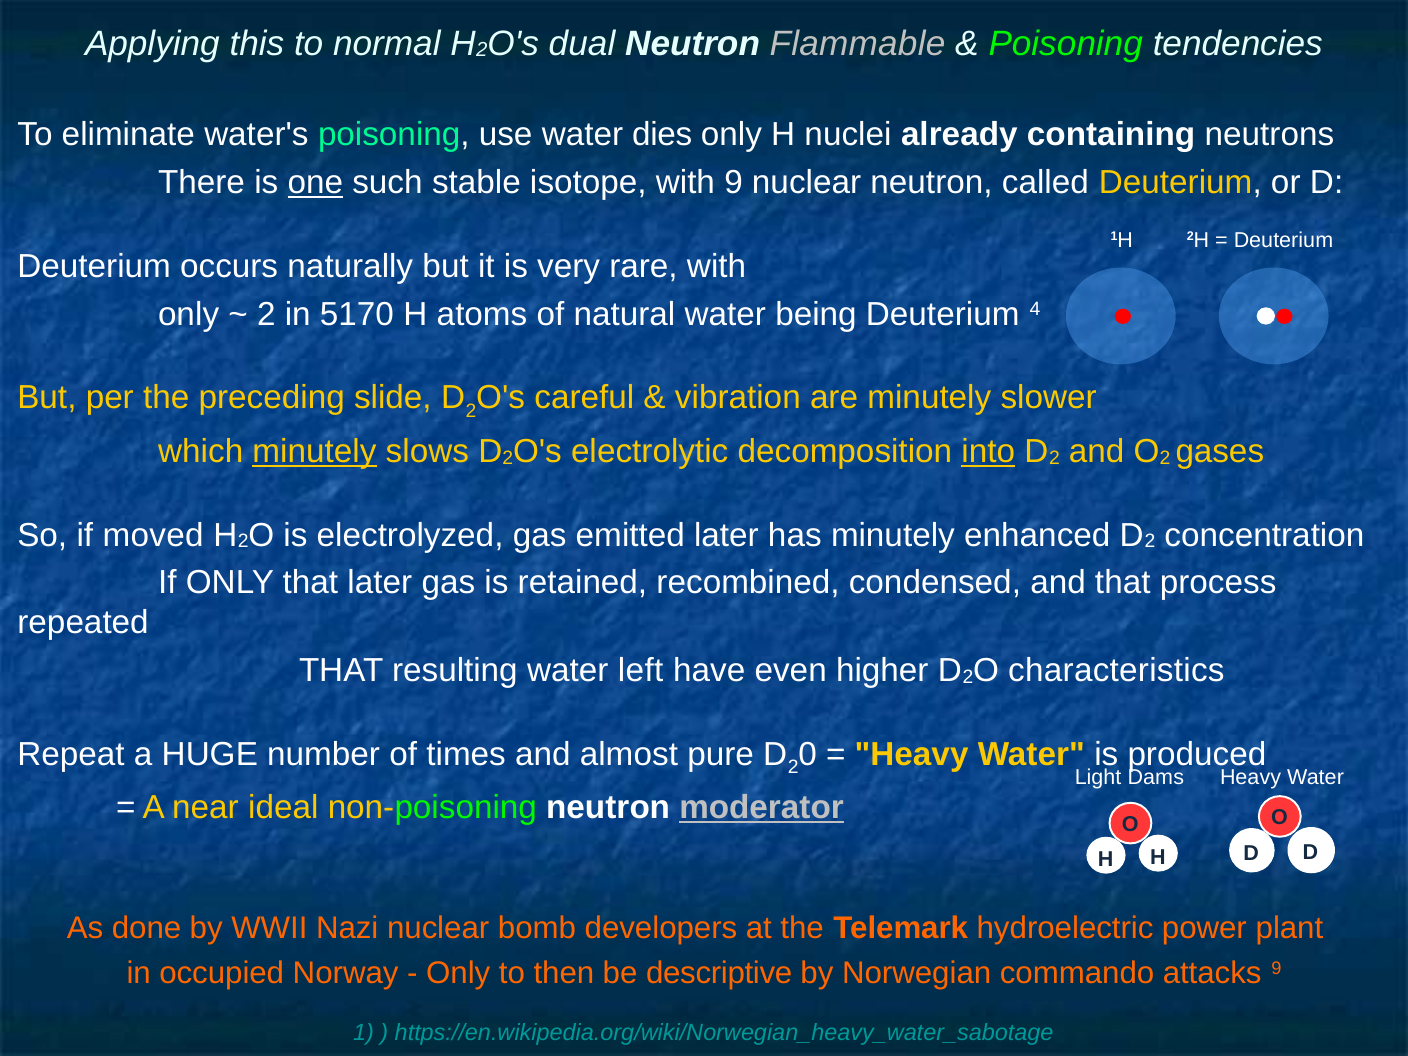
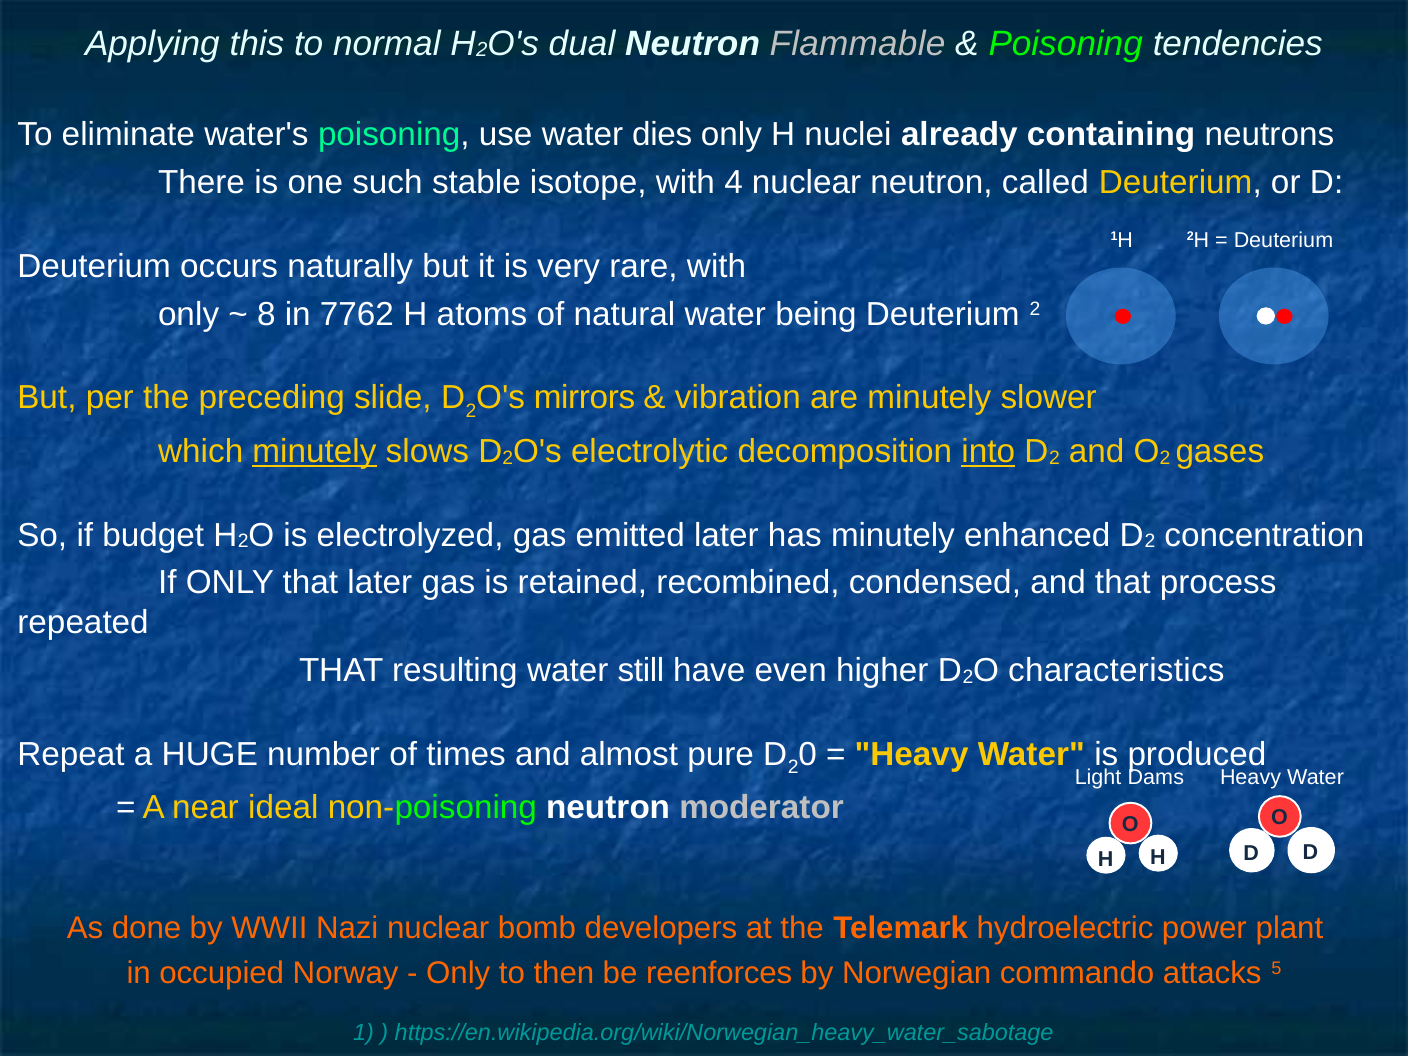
one underline: present -> none
with 9: 9 -> 4
2 at (266, 314): 2 -> 8
5170: 5170 -> 7762
Deuterium 4: 4 -> 2
careful: careful -> mirrors
moved: moved -> budget
left: left -> still
moderator underline: present -> none
descriptive: descriptive -> reenforces
attacks 9: 9 -> 5
